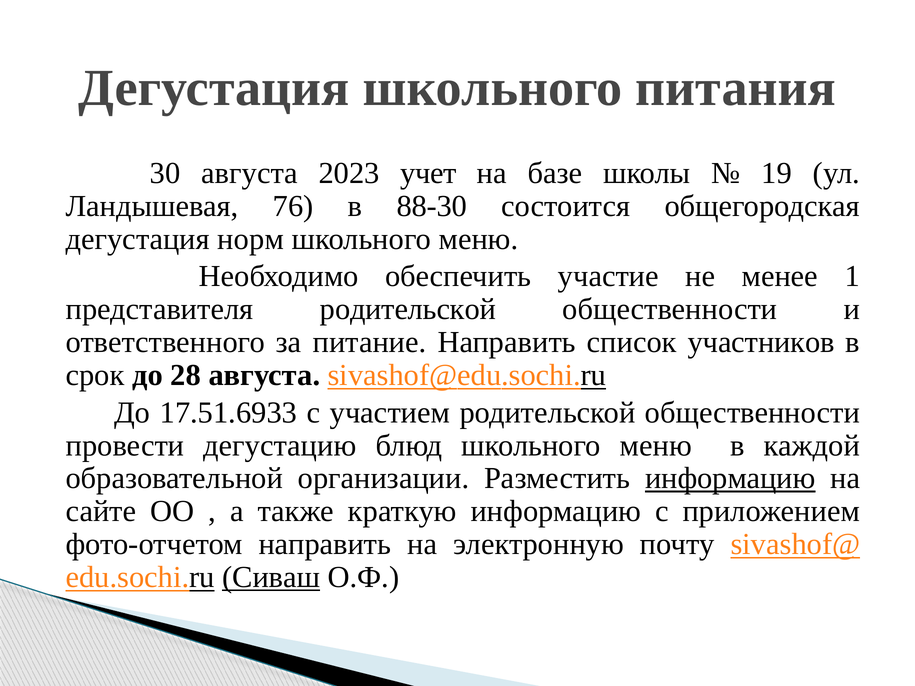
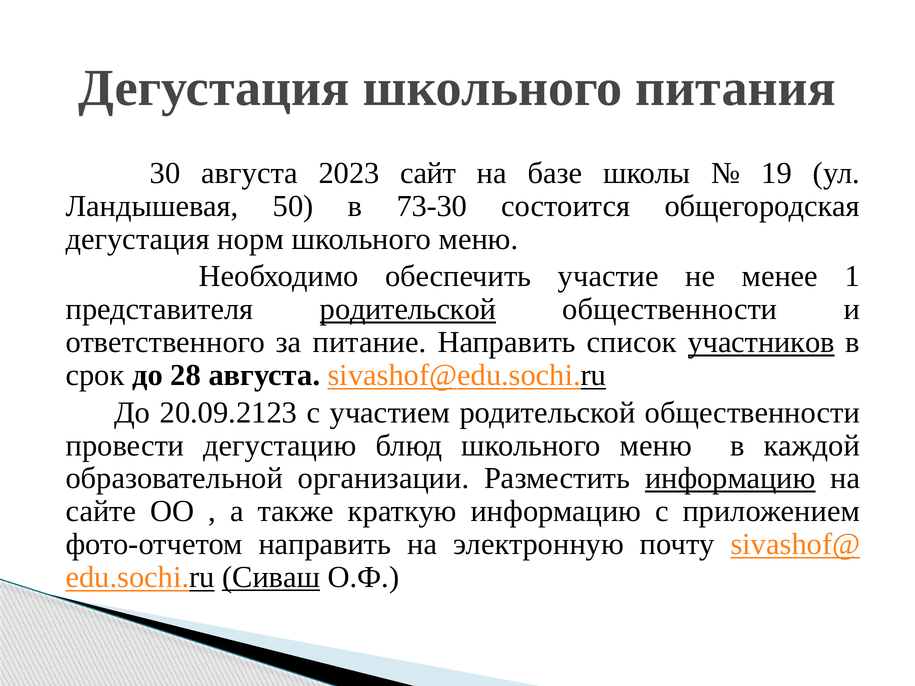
учет: учет -> сайт
76: 76 -> 50
88-30: 88-30 -> 73-30
родительской at (408, 309) underline: none -> present
участников underline: none -> present
17.51.6933: 17.51.6933 -> 20.09.2123
